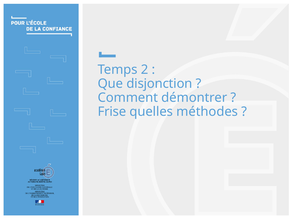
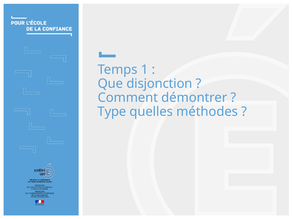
2: 2 -> 1
Frise: Frise -> Type
